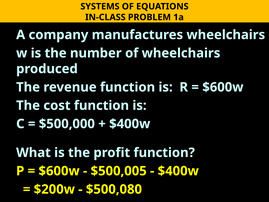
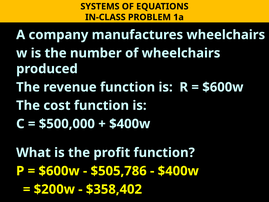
$500,005: $500,005 -> $505,786
$500,080: $500,080 -> $358,402
